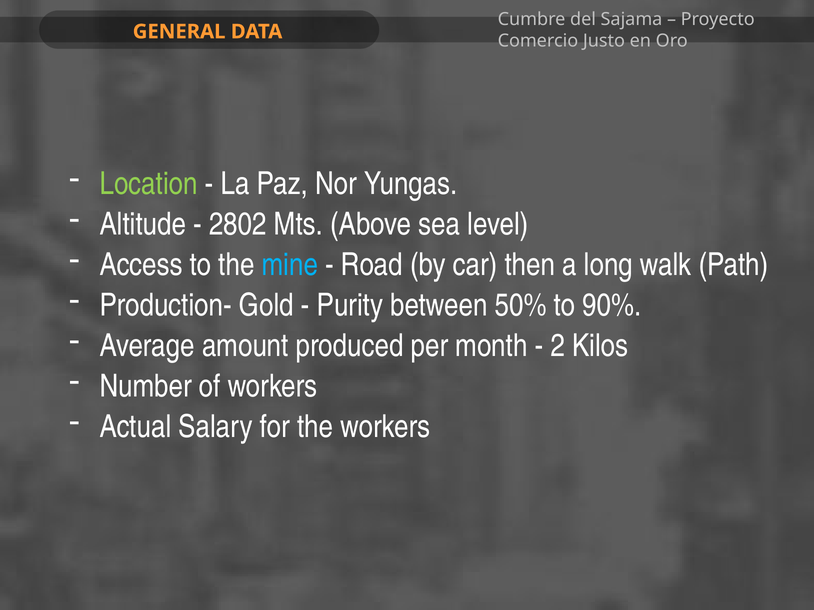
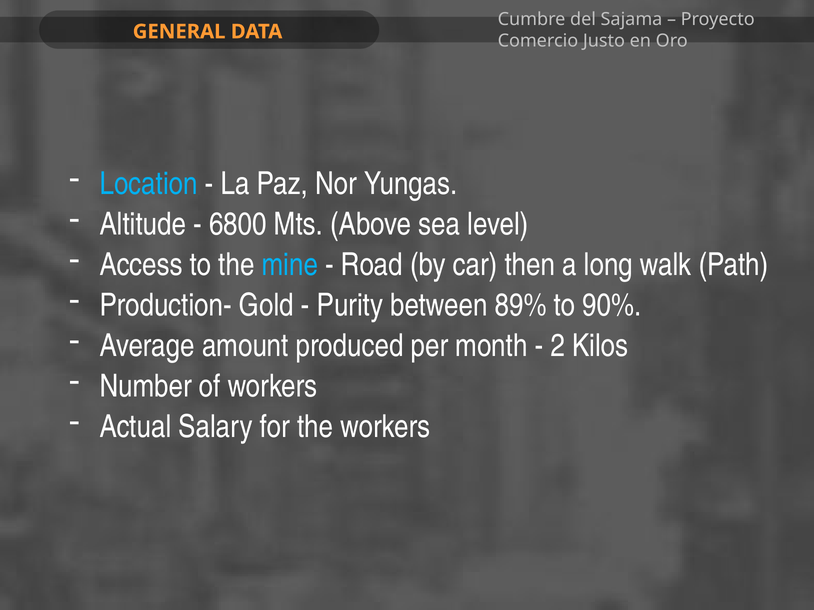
Location colour: light green -> light blue
2802: 2802 -> 6800
50%: 50% -> 89%
